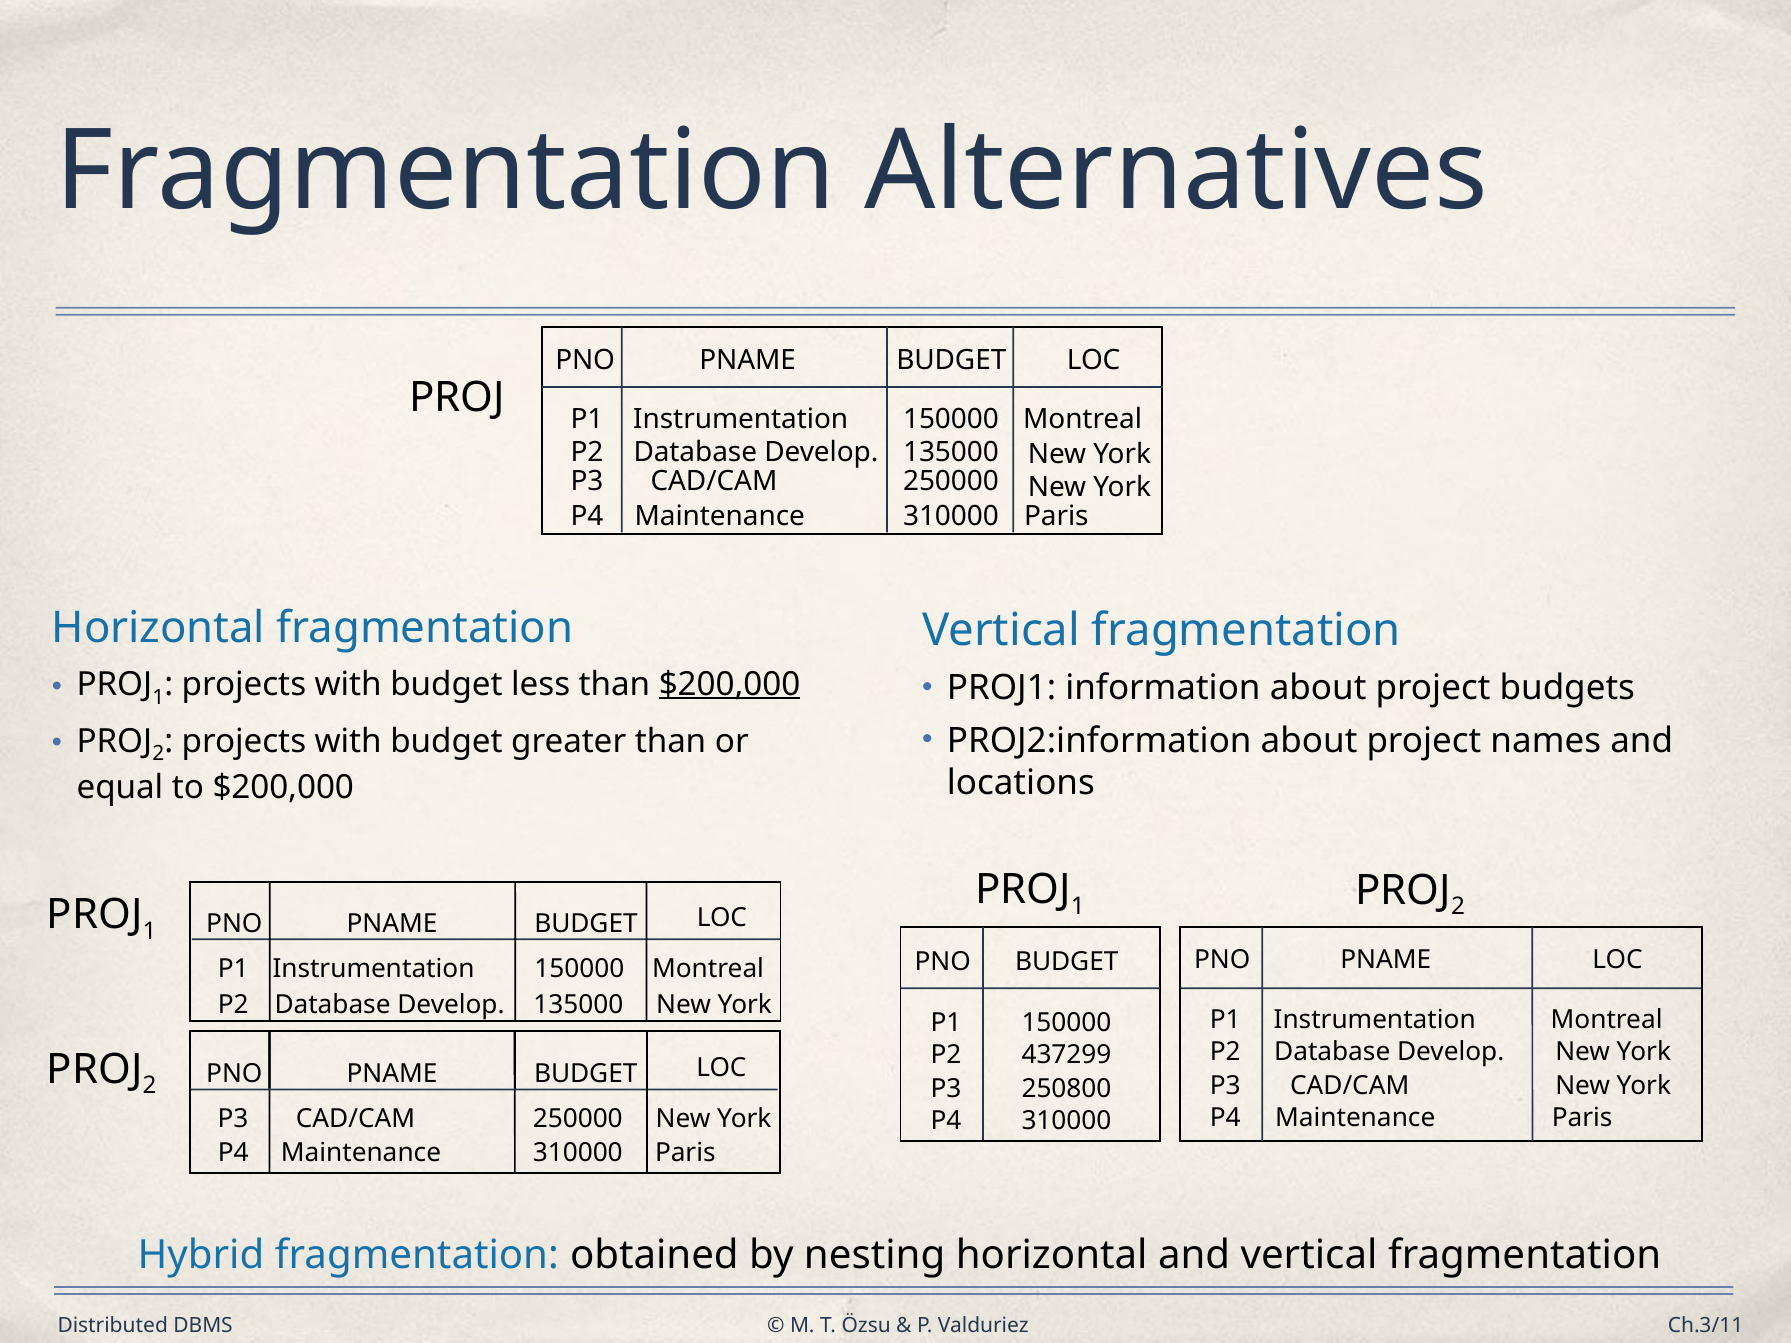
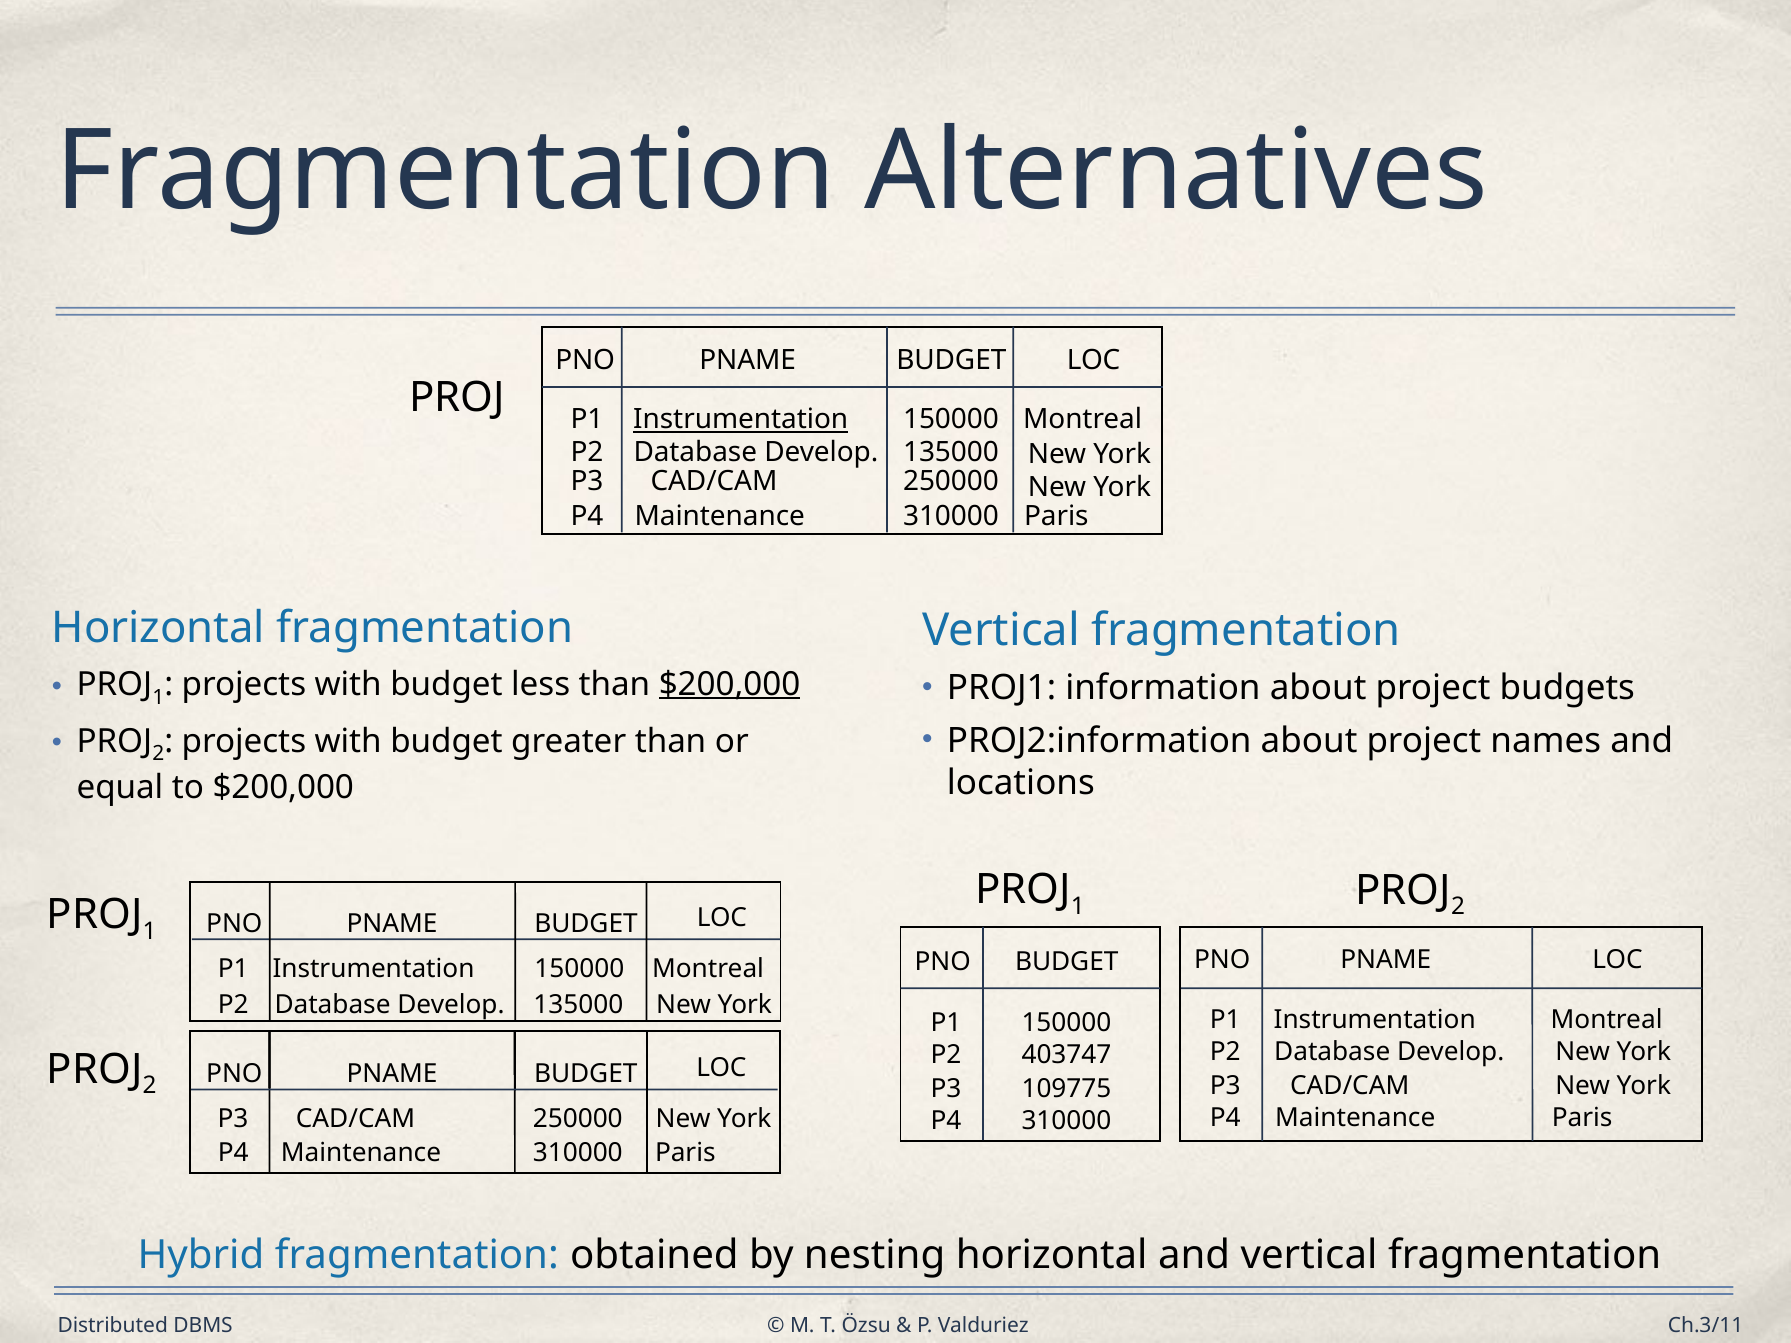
Instrumentation at (741, 420) underline: none -> present
437299: 437299 -> 403747
250800: 250800 -> 109775
